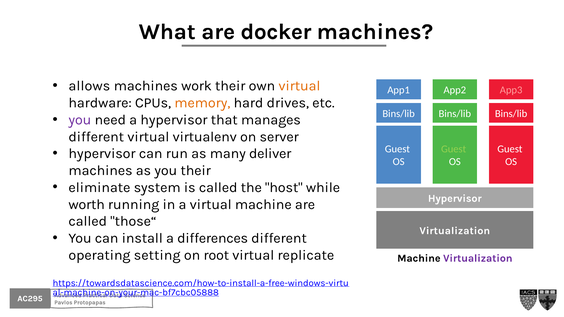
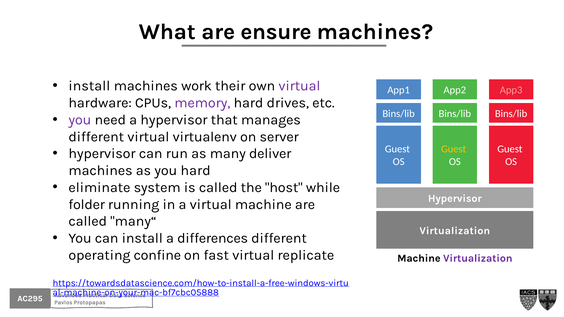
docker: docker -> ensure
allows at (89, 86): allows -> install
virtual at (299, 86) colour: orange -> purple
memory colour: orange -> purple
Guest at (454, 149) colour: light green -> yellow
you their: their -> hard
worth: worth -> folder
those“: those“ -> many“
setting: setting -> confine
root: root -> fast
